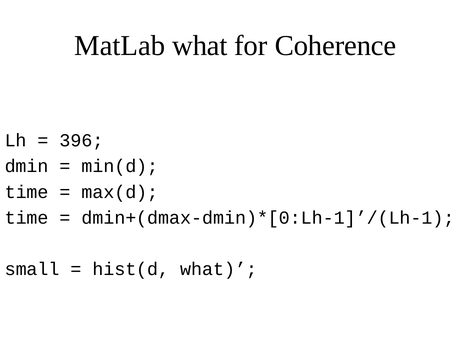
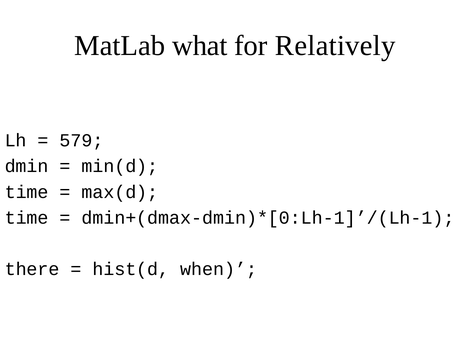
Coherence: Coherence -> Relatively
396: 396 -> 579
small: small -> there
hist(d what: what -> when
